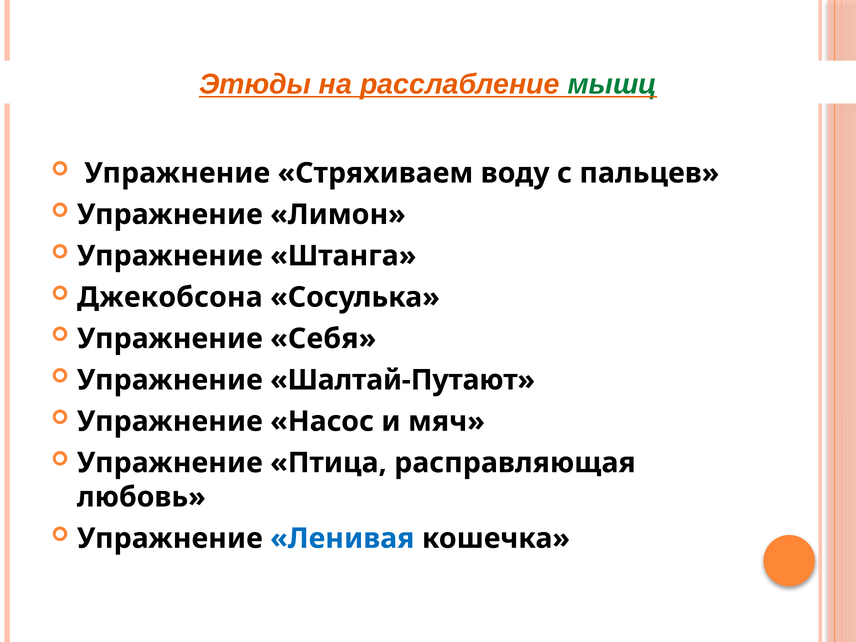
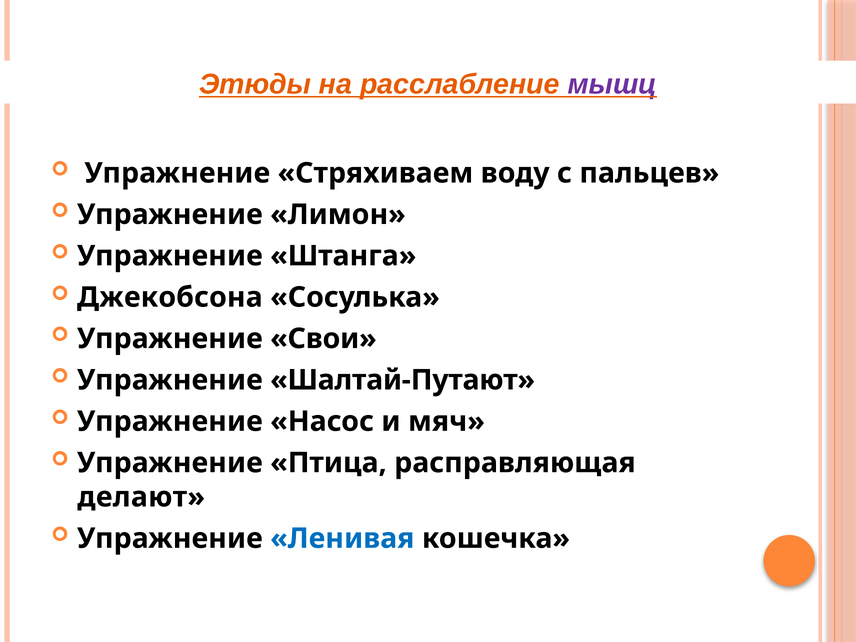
мышц colour: green -> purple
Себя: Себя -> Свои
любовь: любовь -> делают
